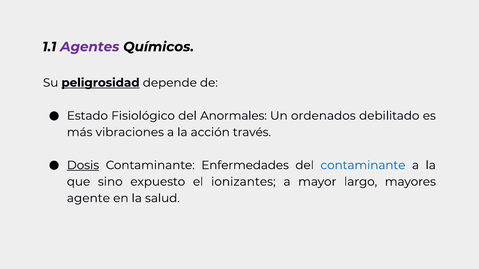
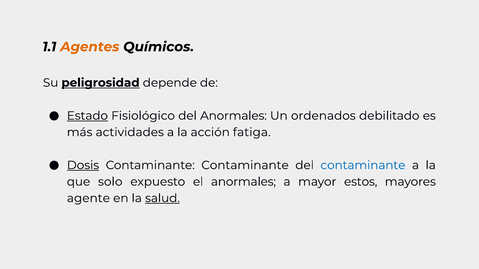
Agentes colour: purple -> orange
Estado underline: none -> present
vibraciones: vibraciones -> actividades
través: través -> fatiga
Contaminante Enfermedades: Enfermedades -> Contaminante
sino: sino -> solo
el ionizantes: ionizantes -> anormales
largo: largo -> estos
salud underline: none -> present
